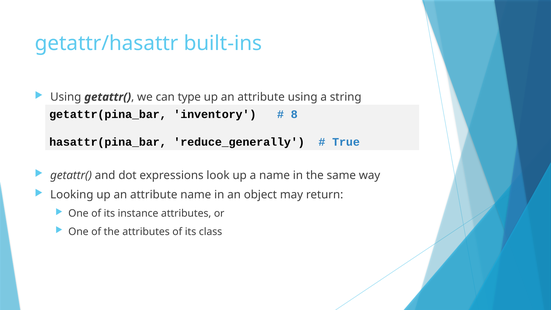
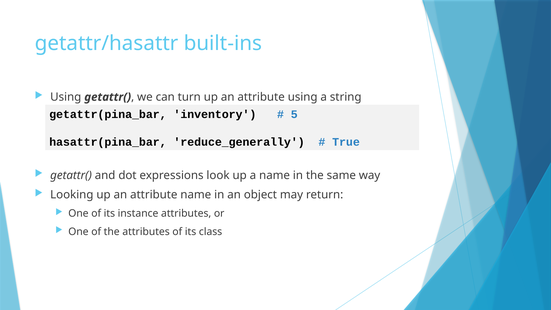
type: type -> turn
8: 8 -> 5
